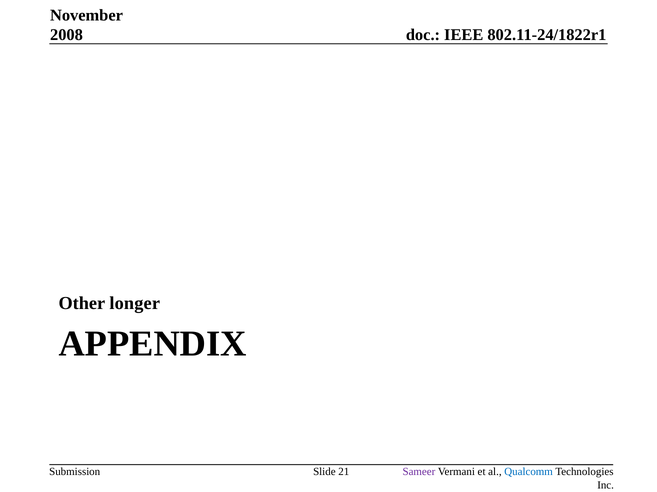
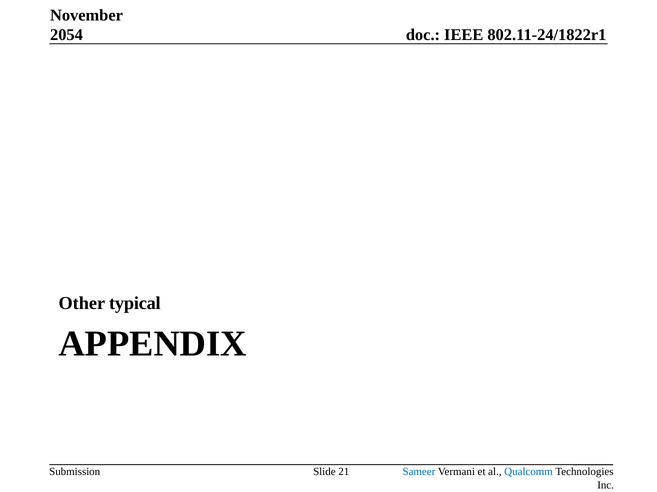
2008: 2008 -> 2054
longer: longer -> typical
Sameer colour: purple -> blue
